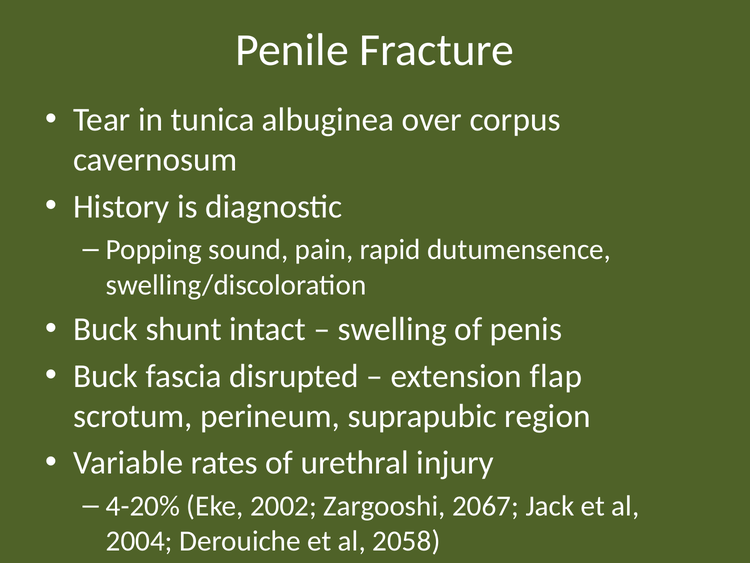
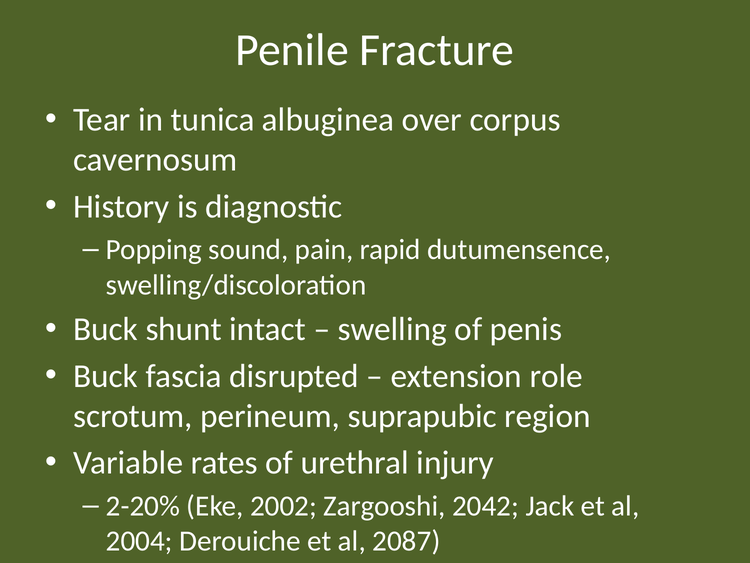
flap: flap -> role
4-20%: 4-20% -> 2-20%
2067: 2067 -> 2042
2058: 2058 -> 2087
